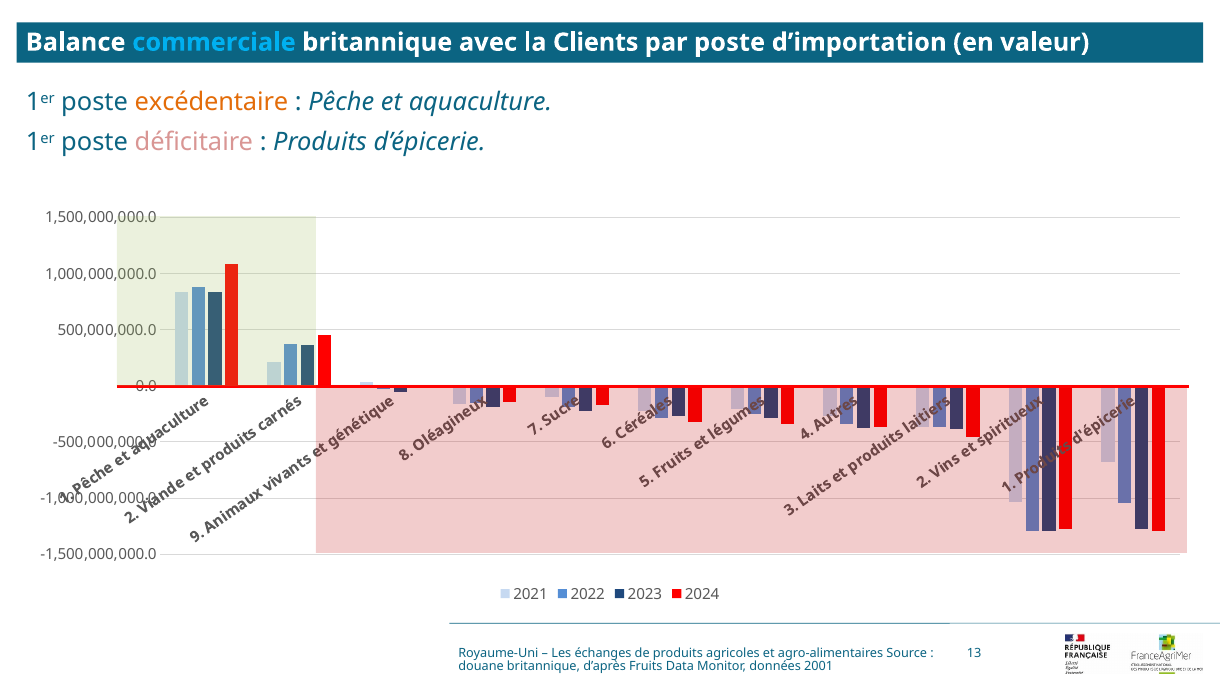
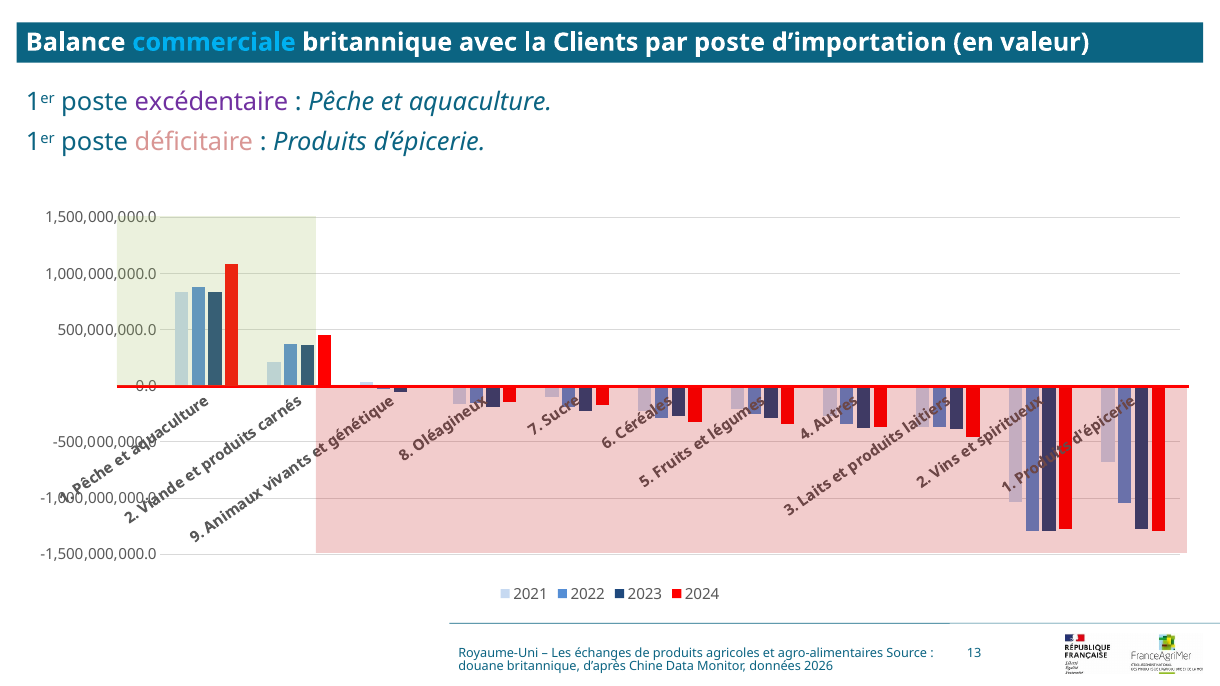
excédentaire colour: orange -> purple
Fruits: Fruits -> Chine
2001: 2001 -> 2026
